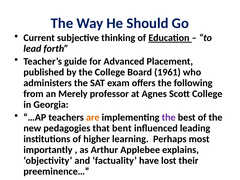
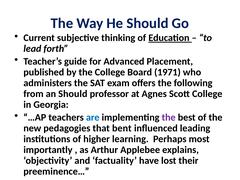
1961: 1961 -> 1971
an Merely: Merely -> Should
are colour: orange -> blue
